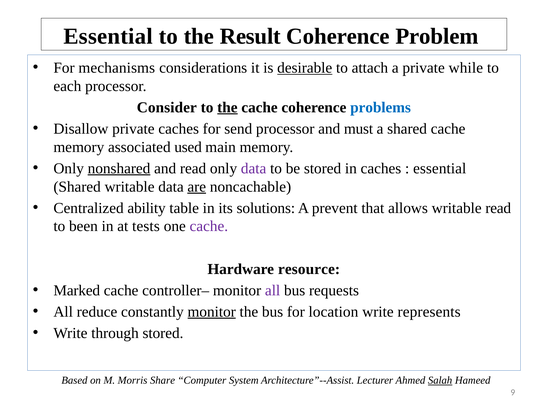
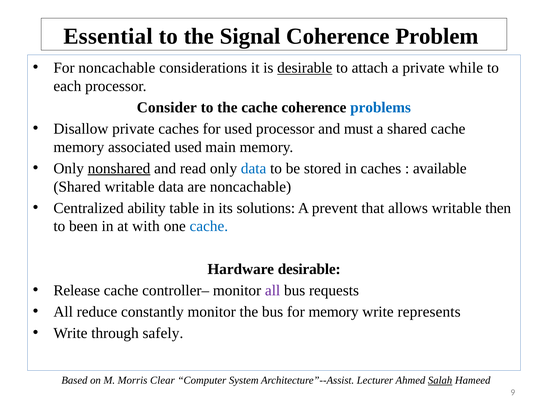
Result: Result -> Signal
For mechanisms: mechanisms -> noncachable
the at (227, 107) underline: present -> none
for send: send -> used
data at (254, 168) colour: purple -> blue
essential at (440, 168): essential -> available
are underline: present -> none
writable read: read -> then
tests: tests -> with
cache at (209, 226) colour: purple -> blue
Hardware resource: resource -> desirable
Marked: Marked -> Release
monitor at (212, 312) underline: present -> none
for location: location -> memory
through stored: stored -> safely
Share: Share -> Clear
